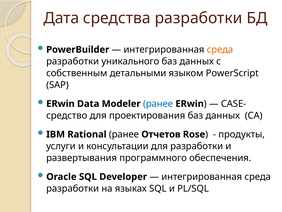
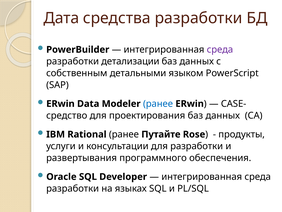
среда at (220, 50) colour: orange -> purple
уникального: уникального -> детализации
Отчетов: Отчетов -> Путайте
